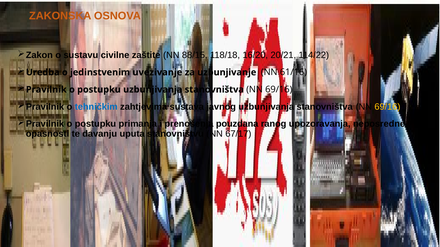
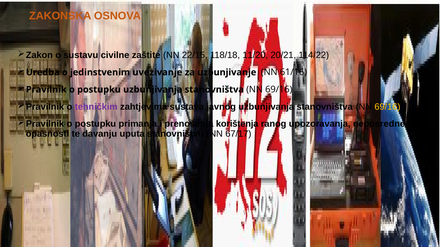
88/15: 88/15 -> 22/15
16/20: 16/20 -> 11/20
tehničkim colour: blue -> purple
pouzdana: pouzdana -> korištenja
